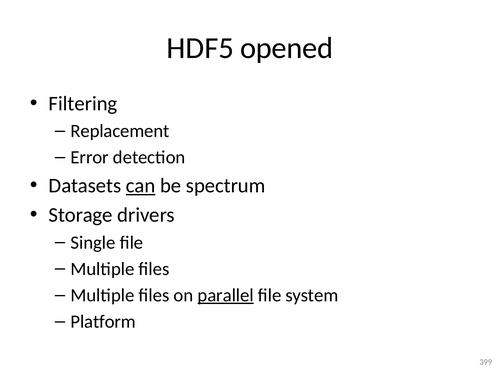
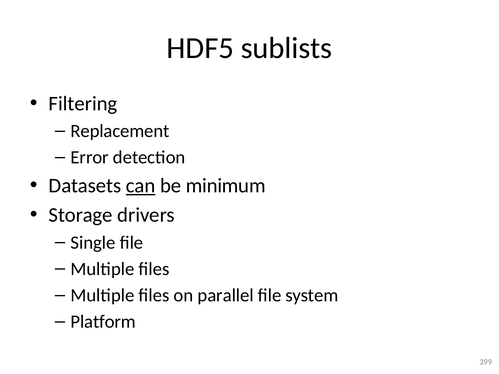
opened: opened -> sublists
spectrum: spectrum -> minimum
parallel underline: present -> none
